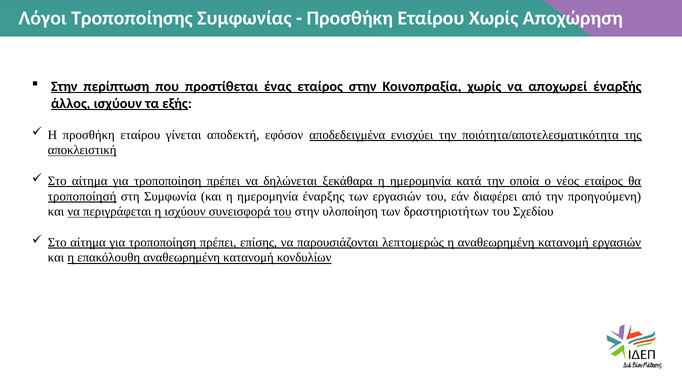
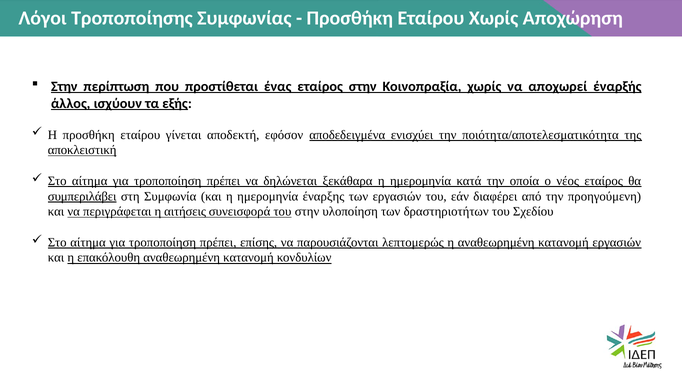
τροποποίησή: τροποποίησή -> συμπεριλάβει
η ισχύουν: ισχύουν -> αιτήσεις
